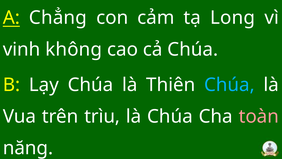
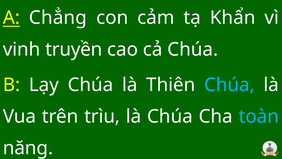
Long: Long -> Khẩn
không: không -> truyền
toàn colour: pink -> light blue
